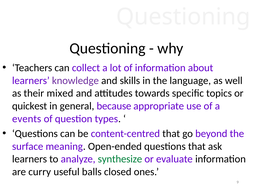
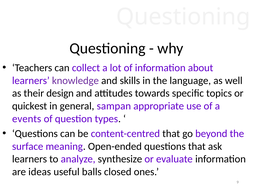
mixed: mixed -> design
because: because -> sampan
synthesize colour: green -> black
curry: curry -> ideas
